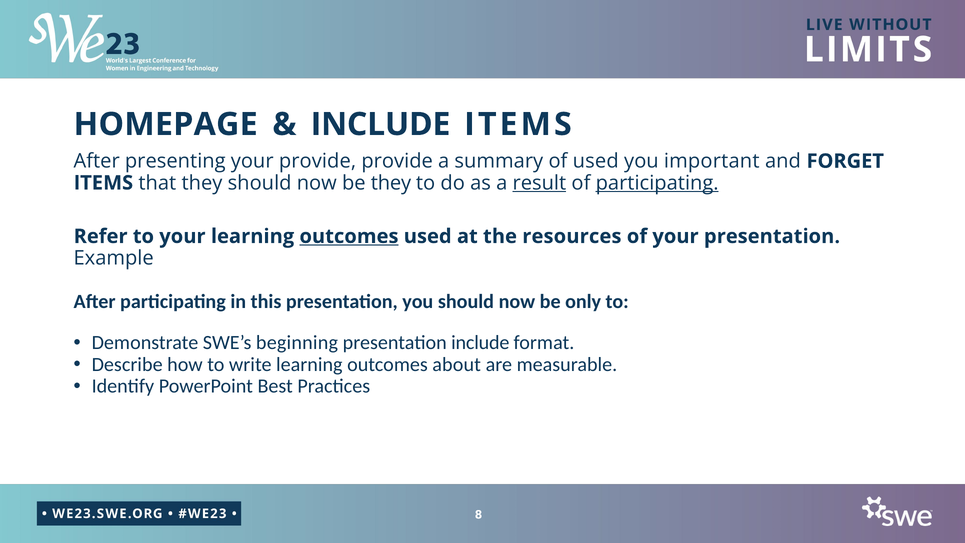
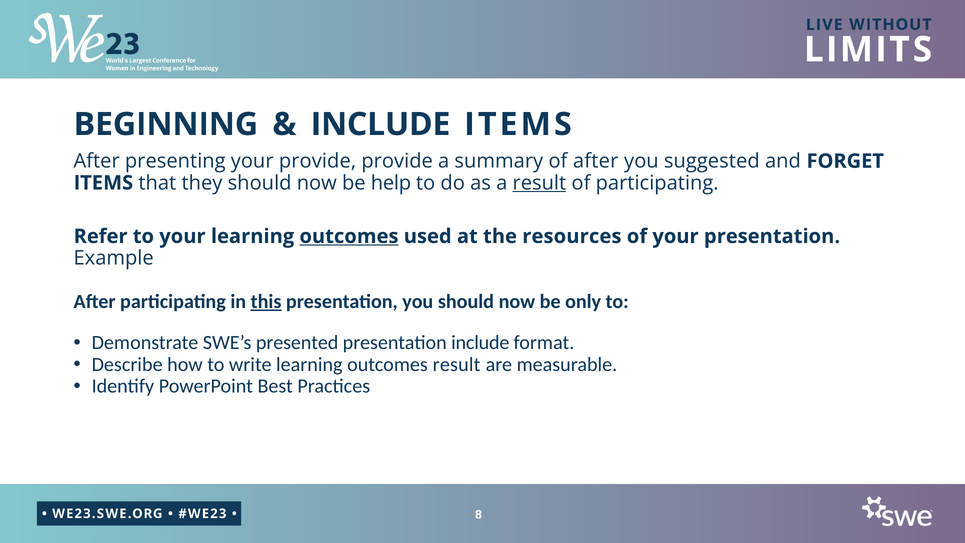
HOMEPAGE: HOMEPAGE -> BEGINNING
of used: used -> after
important: important -> suggested
be they: they -> help
participating at (657, 183) underline: present -> none
this underline: none -> present
beginning: beginning -> presented
outcomes about: about -> result
